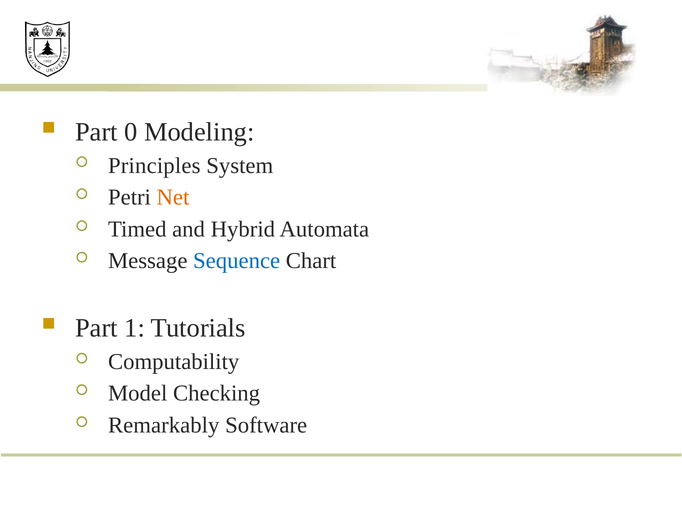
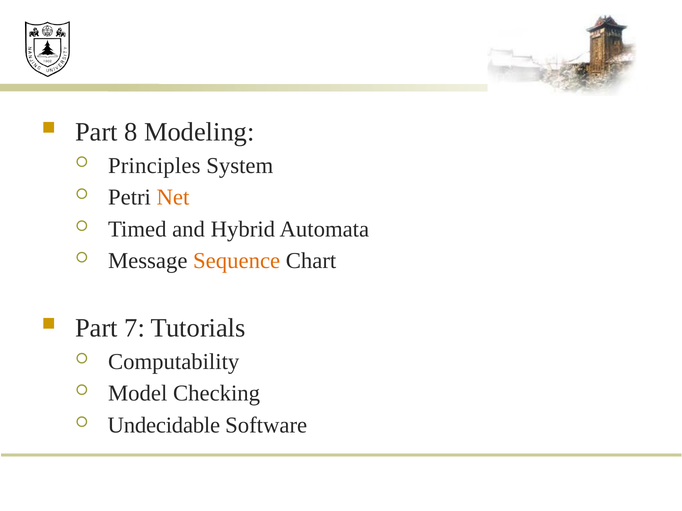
0: 0 -> 8
Sequence colour: blue -> orange
1: 1 -> 7
Remarkably: Remarkably -> Undecidable
